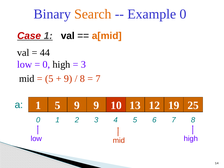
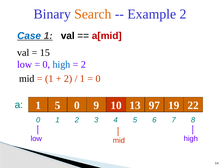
Example 0: 0 -> 2
Case colour: red -> blue
a[mid colour: orange -> red
44: 44 -> 15
high at (61, 65) colour: black -> blue
3 at (83, 65): 3 -> 2
5 at (49, 79): 5 -> 1
9 at (68, 79): 9 -> 2
8 at (82, 79): 8 -> 1
7 at (98, 79): 7 -> 0
5 9: 9 -> 0
12: 12 -> 97
25: 25 -> 22
